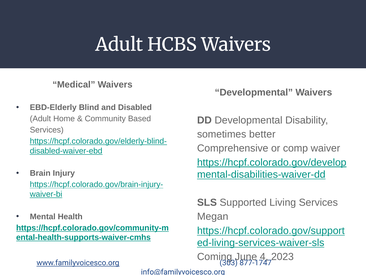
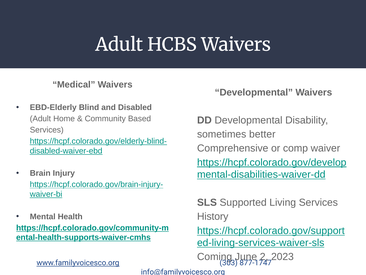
Megan: Megan -> History
4: 4 -> 2
